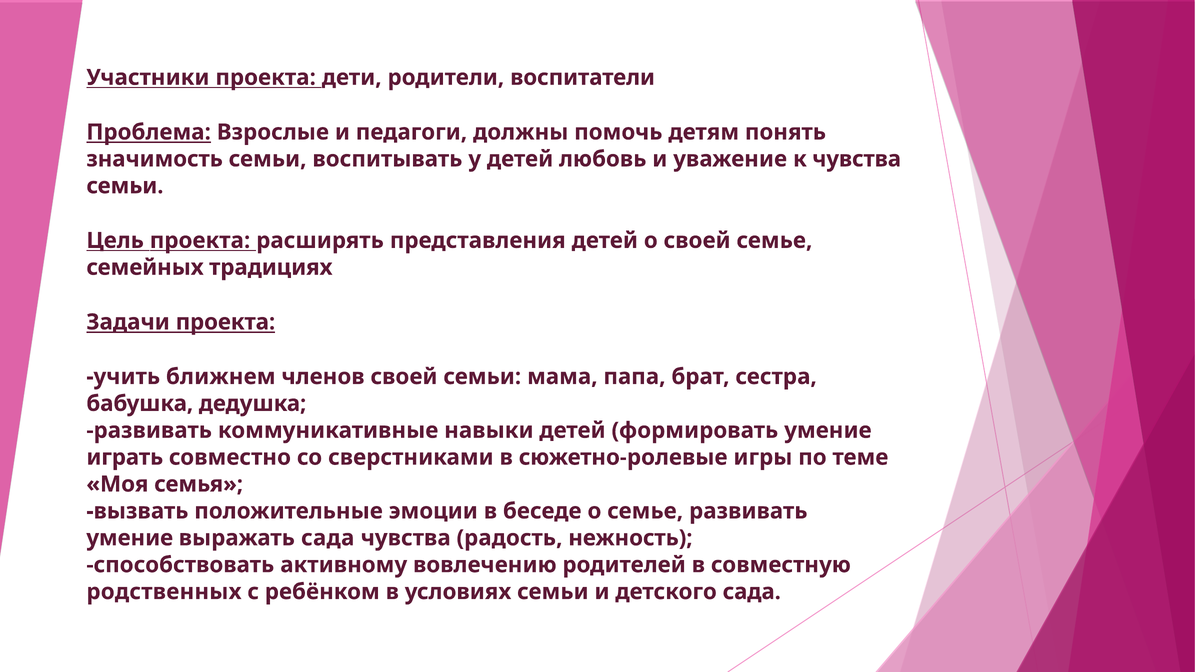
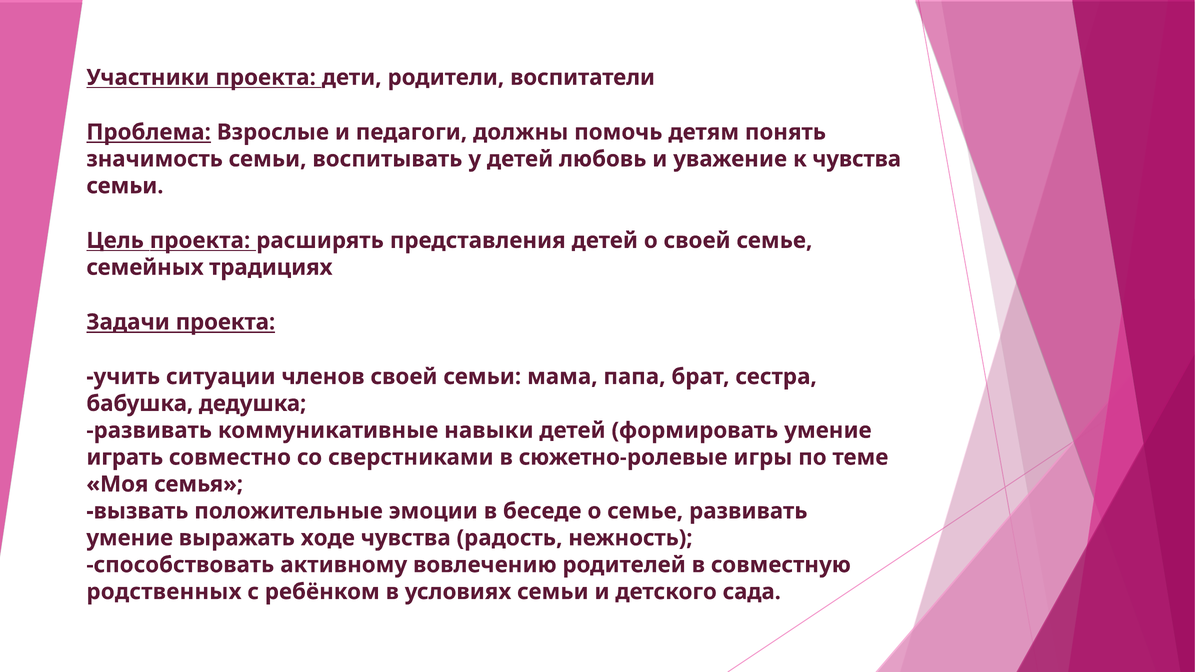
ближнем: ближнем -> ситуации
выражать сада: сада -> ходе
